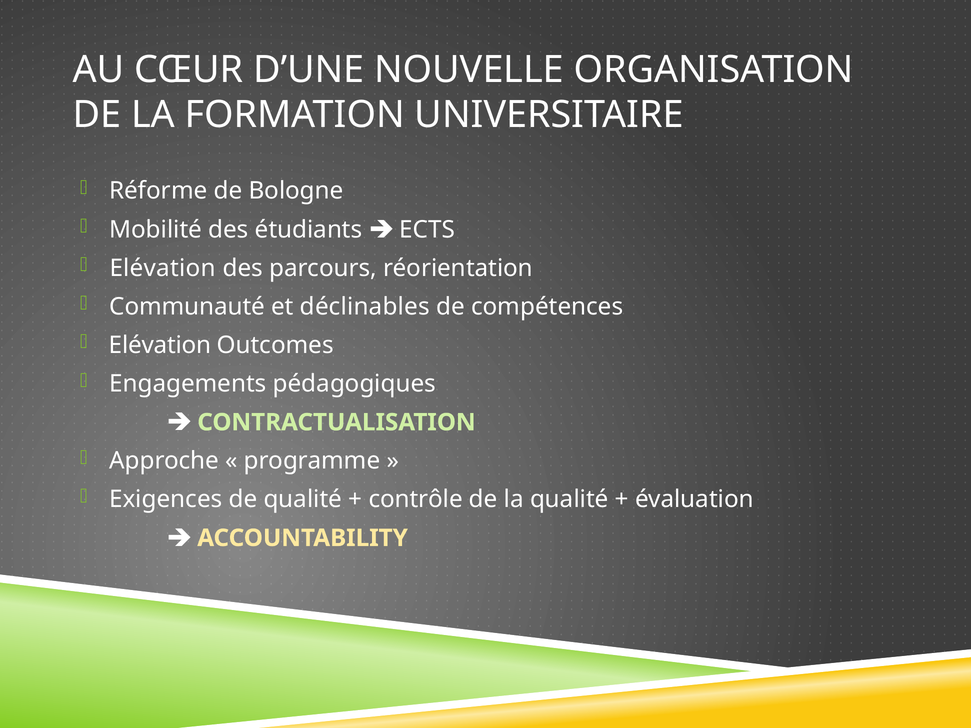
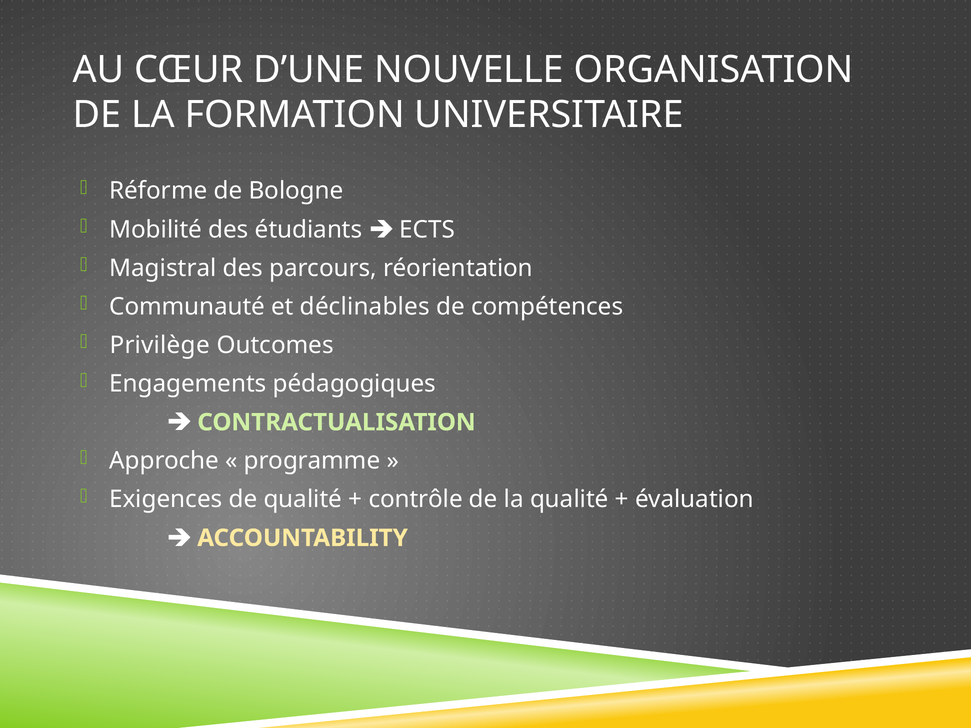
Elévation at (163, 268): Elévation -> Magistral
Elévation at (160, 345): Elévation -> Privilège
